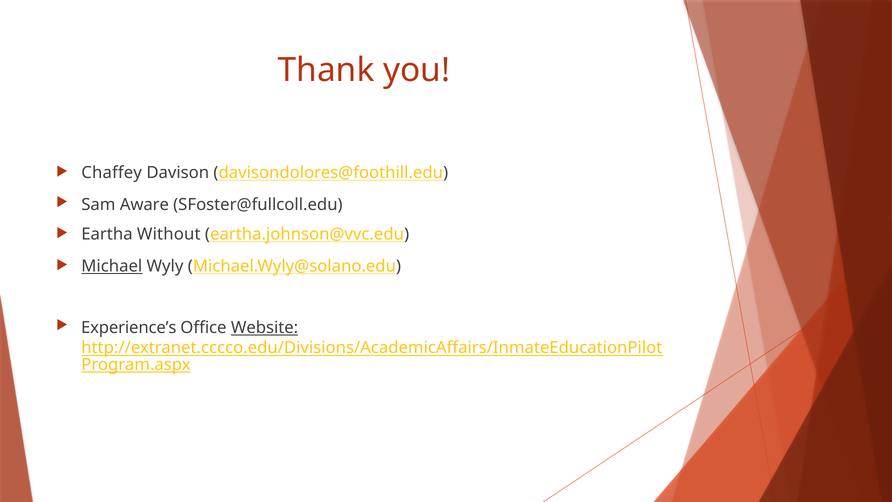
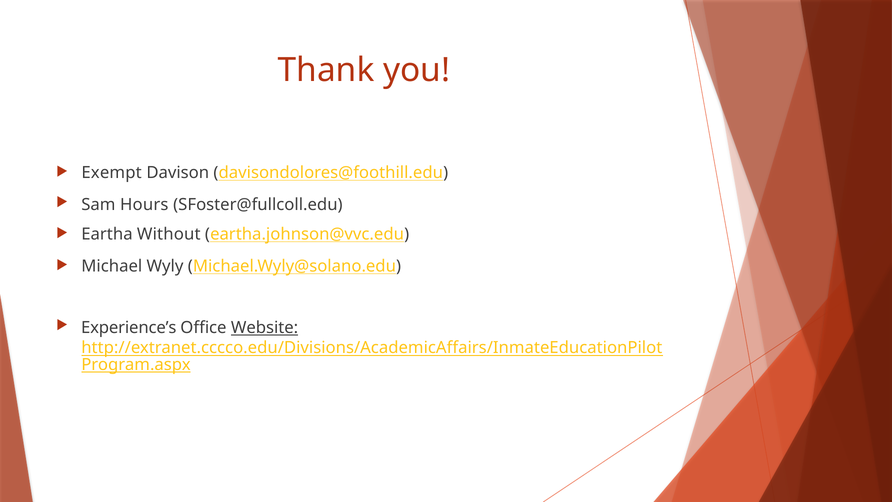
Chaffey: Chaffey -> Exempt
Aware: Aware -> Hours
Michael underline: present -> none
